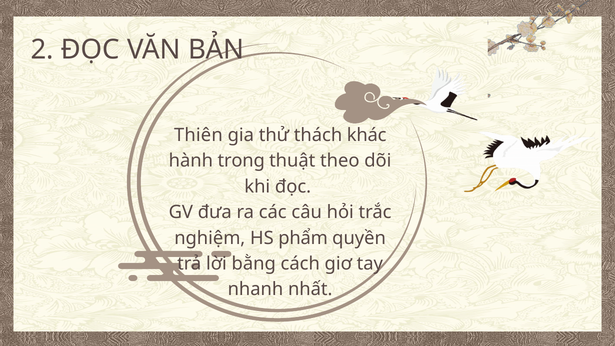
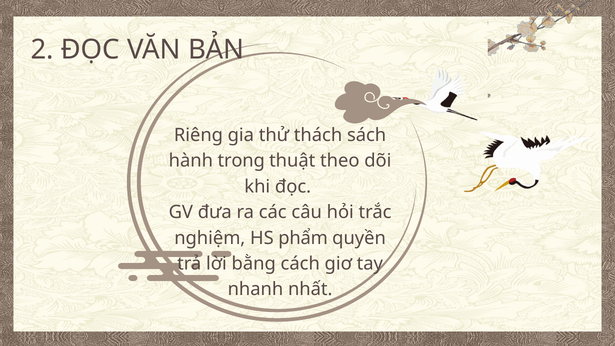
Thiên: Thiên -> Riêng
khác: khác -> sách
